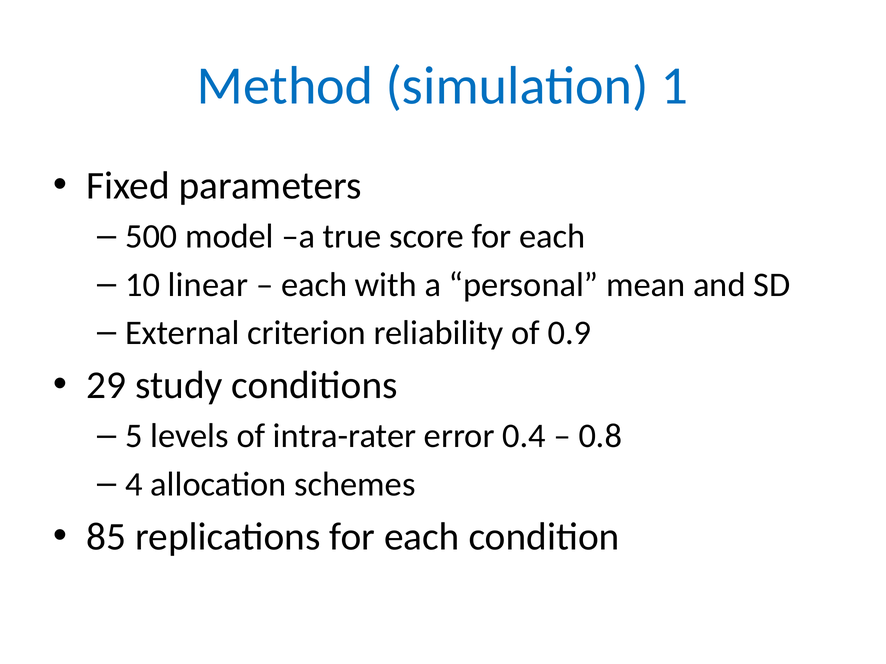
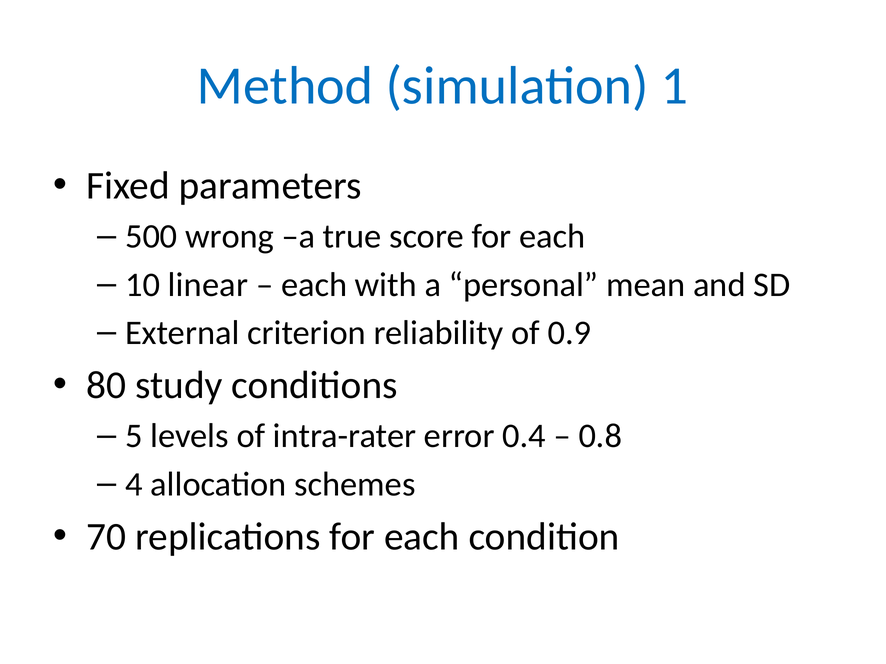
model: model -> wrong
29: 29 -> 80
85: 85 -> 70
